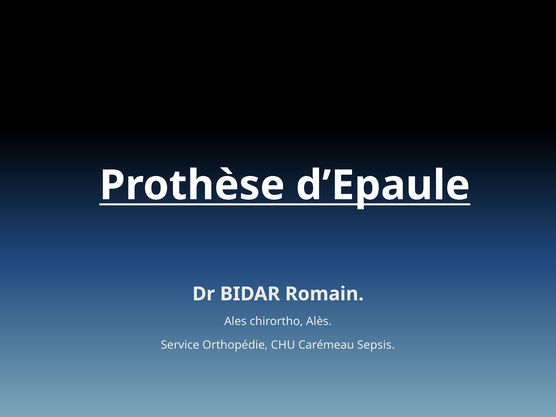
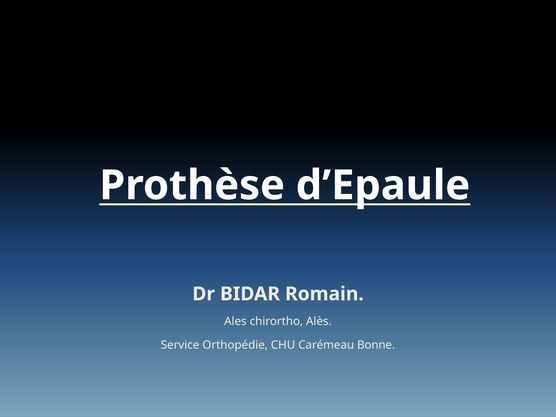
Sepsis: Sepsis -> Bonne
